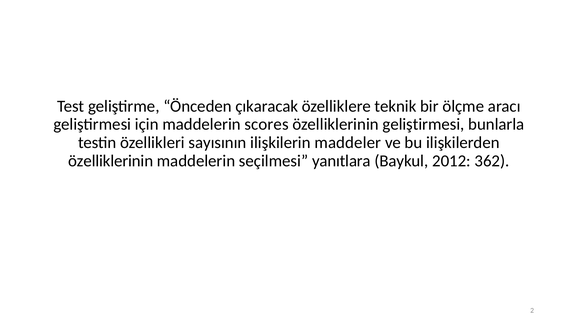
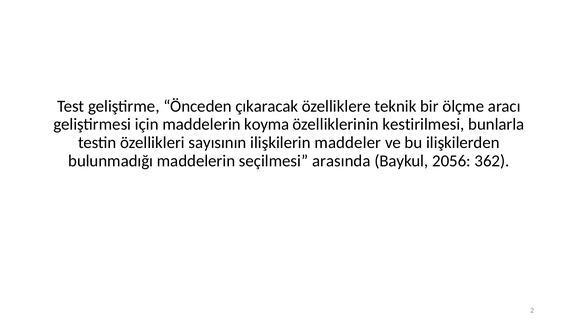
scores: scores -> koyma
özelliklerinin geliştirmesi: geliştirmesi -> kestirilmesi
özelliklerinin at (111, 161): özelliklerinin -> bulunmadığı
yanıtlara: yanıtlara -> arasında
2012: 2012 -> 2056
